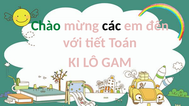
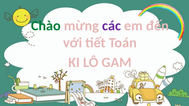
các colour: black -> purple
